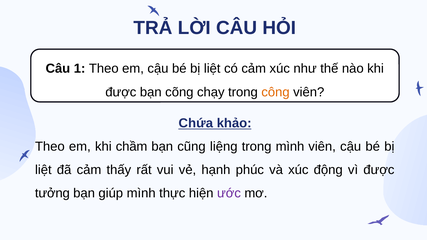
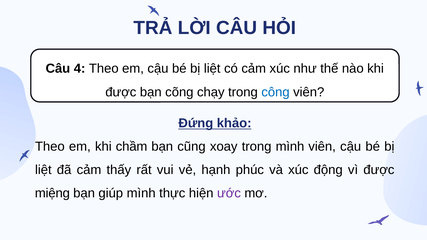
1: 1 -> 4
công colour: orange -> blue
Chứa: Chứa -> Đứng
liệng: liệng -> xoay
tưởng: tưởng -> miệng
